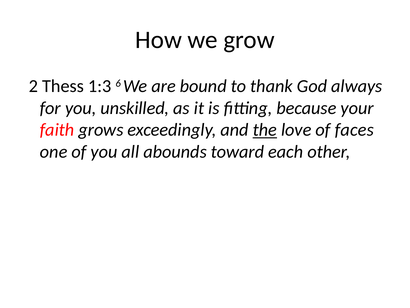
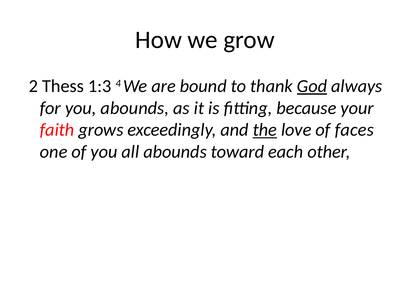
6: 6 -> 4
God underline: none -> present
you unskilled: unskilled -> abounds
